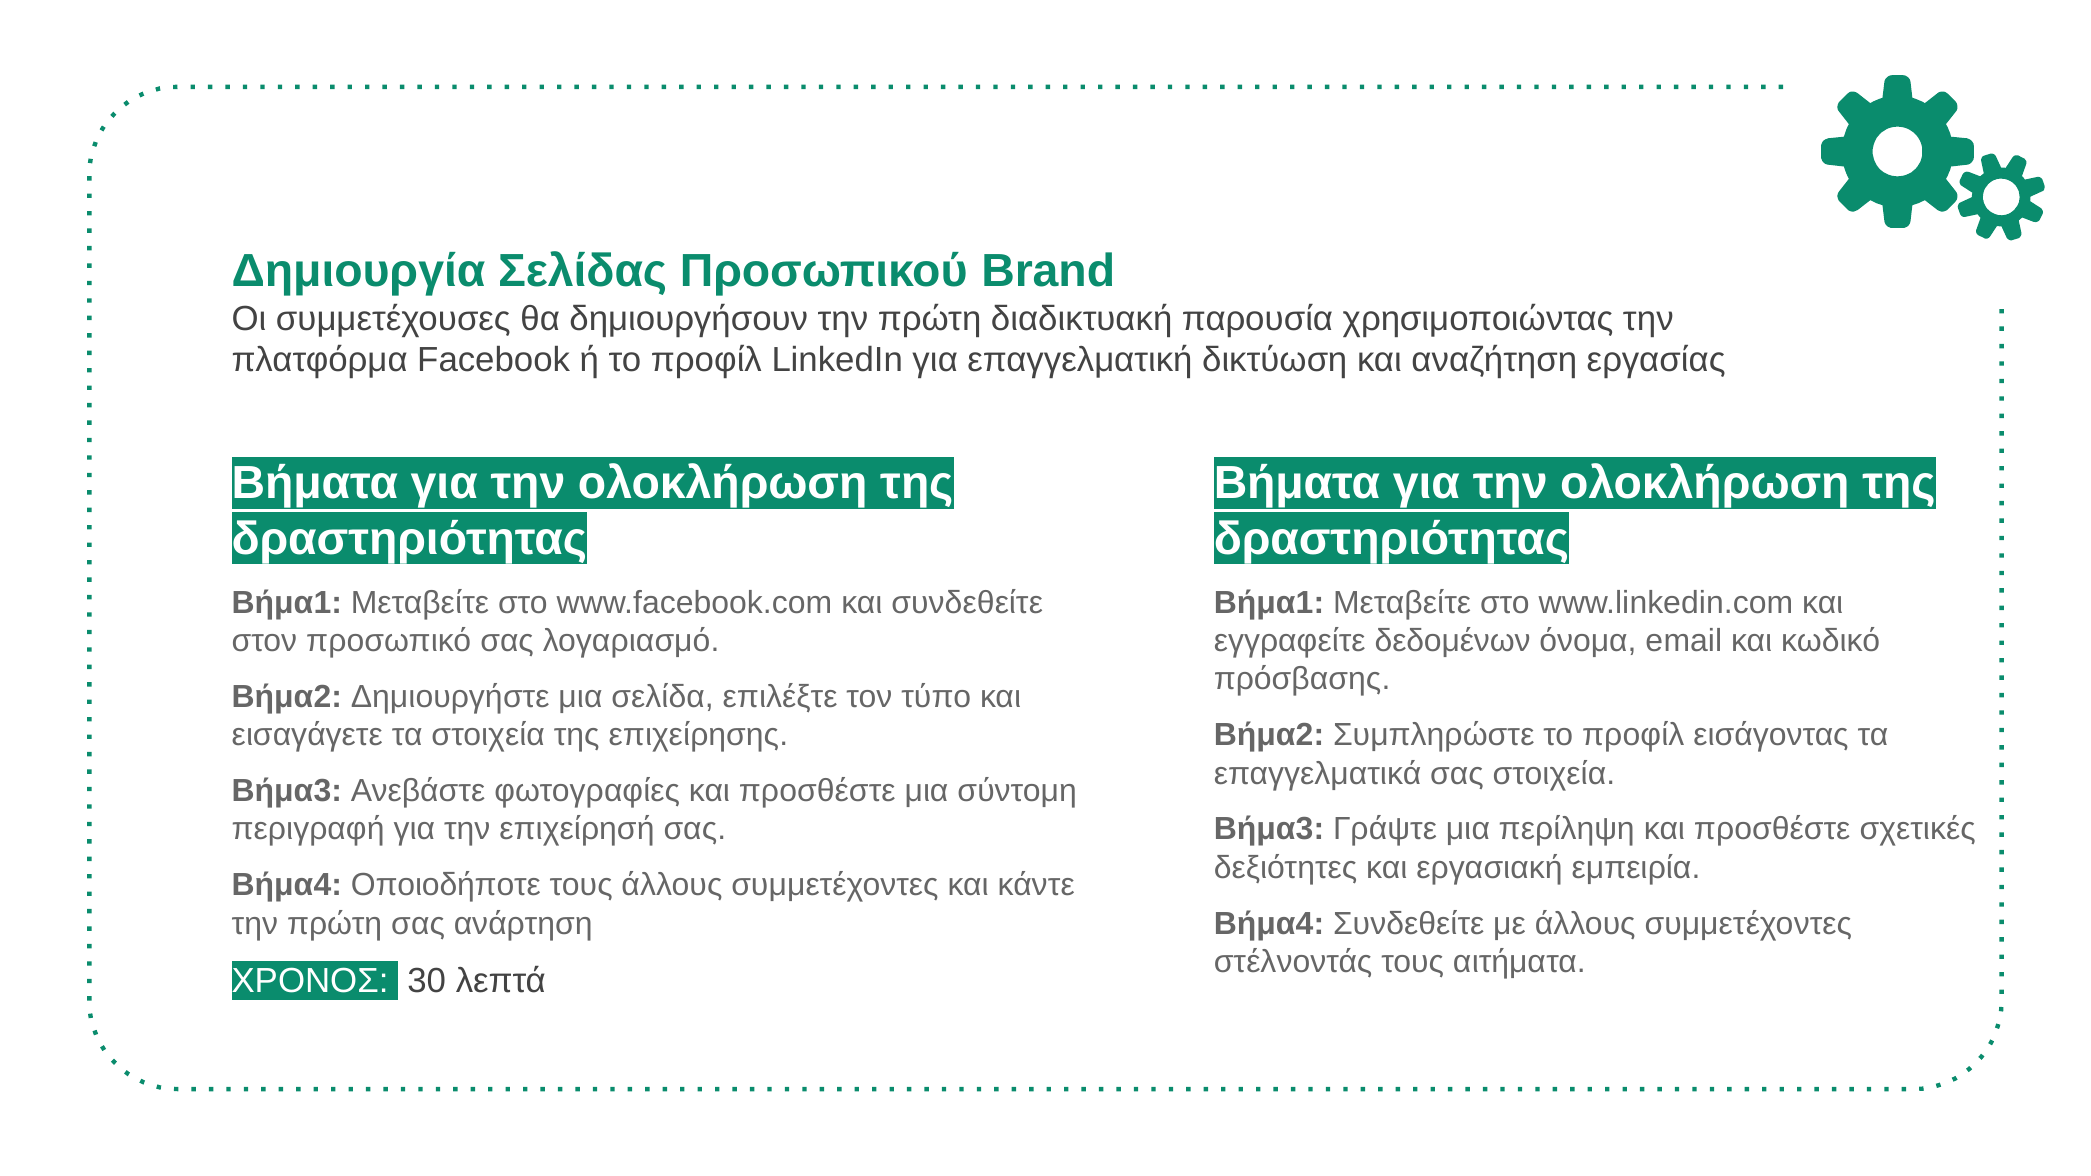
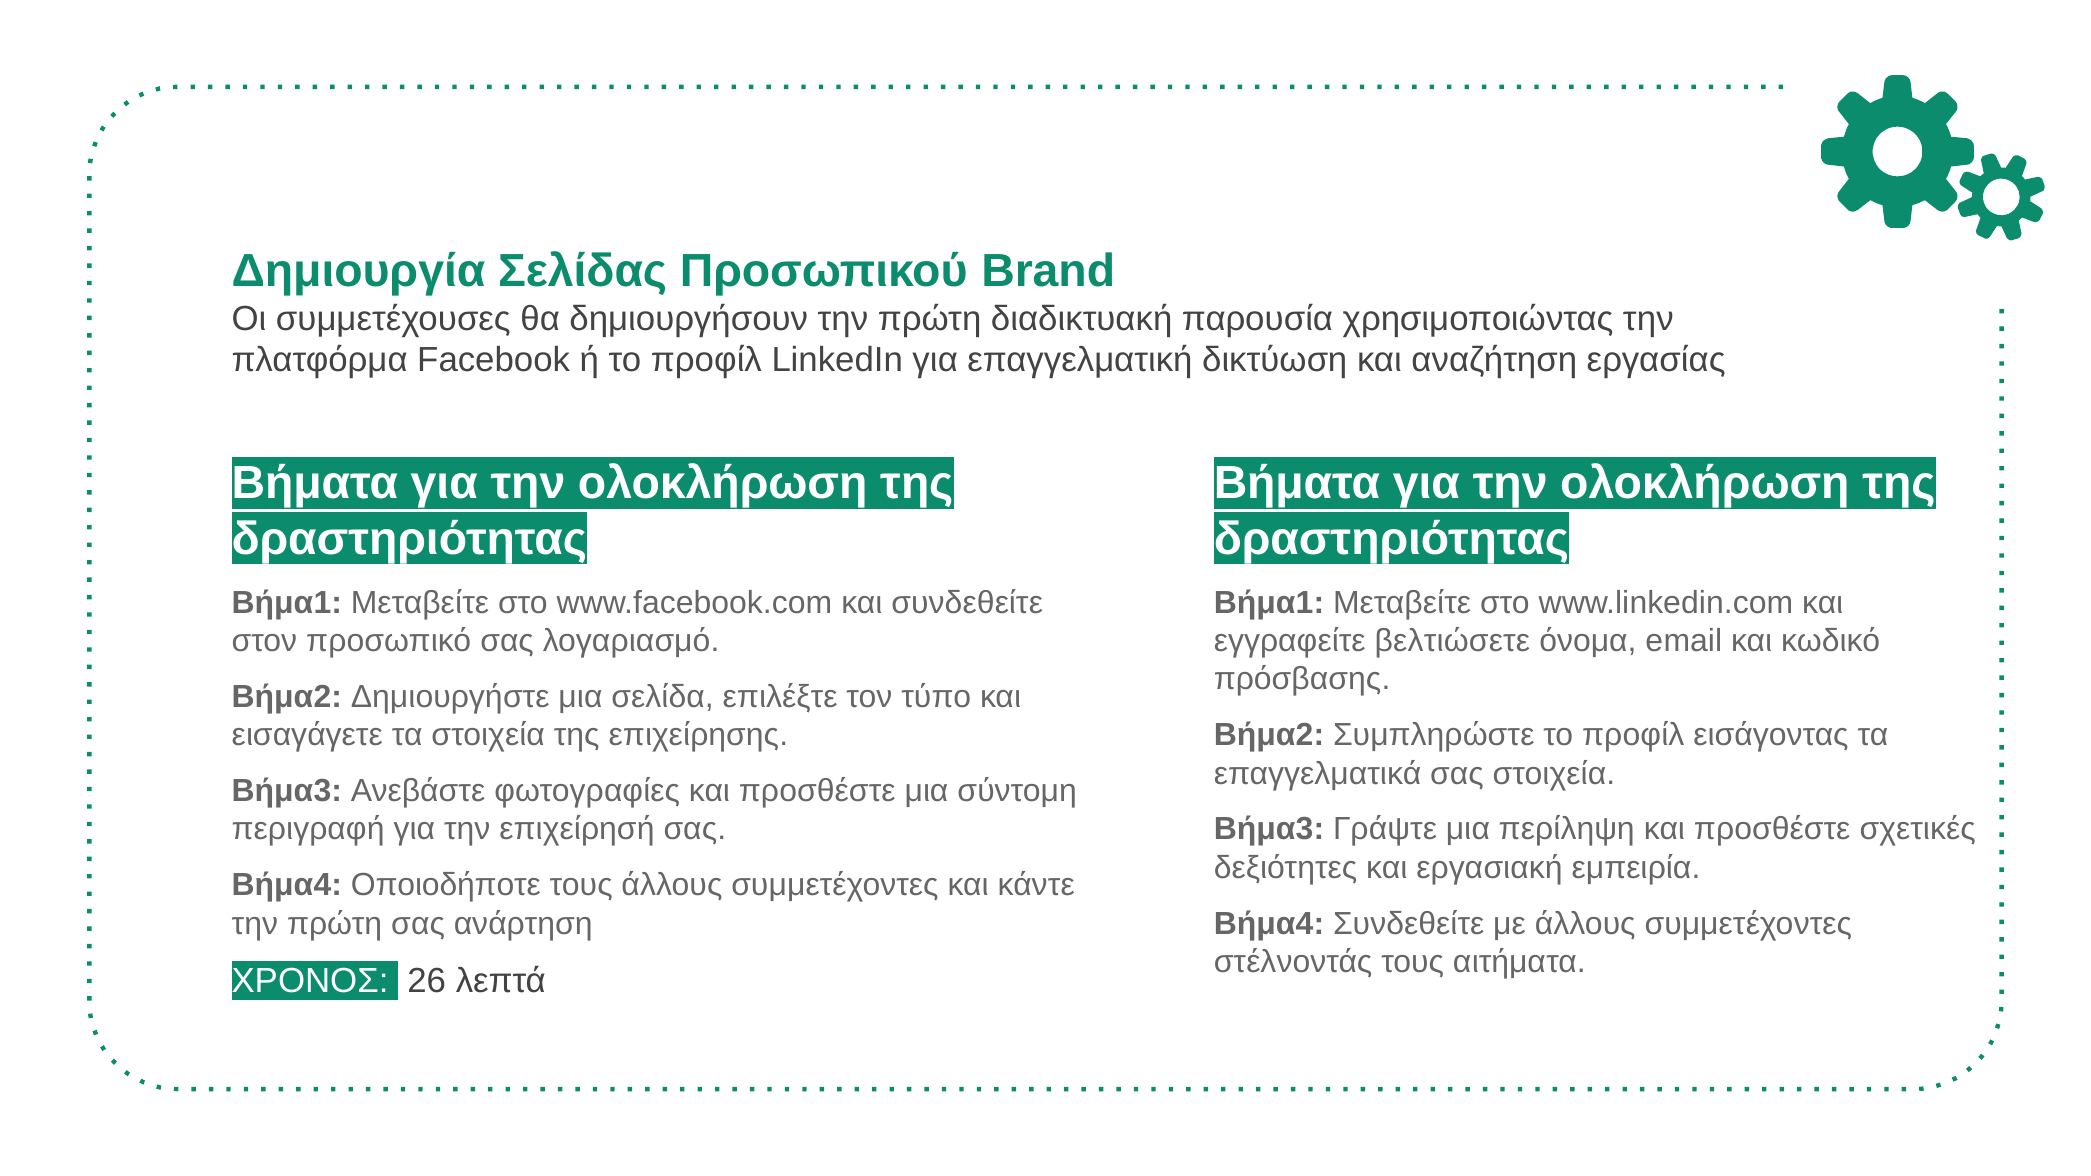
δεδομένων: δεδομένων -> βελτιώσετε
30: 30 -> 26
